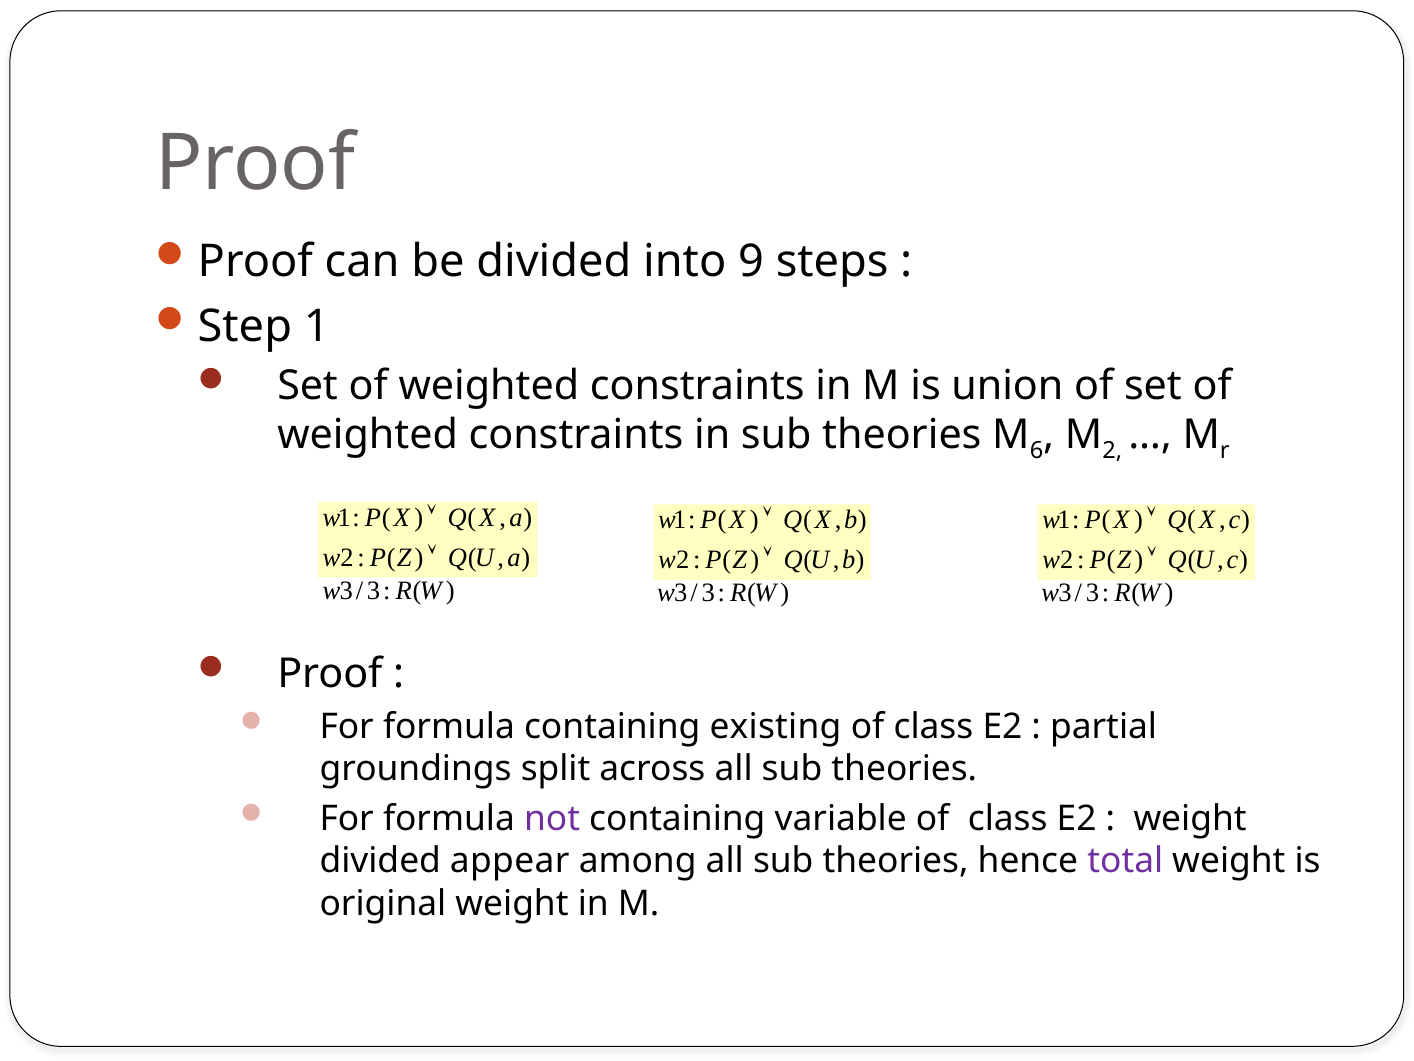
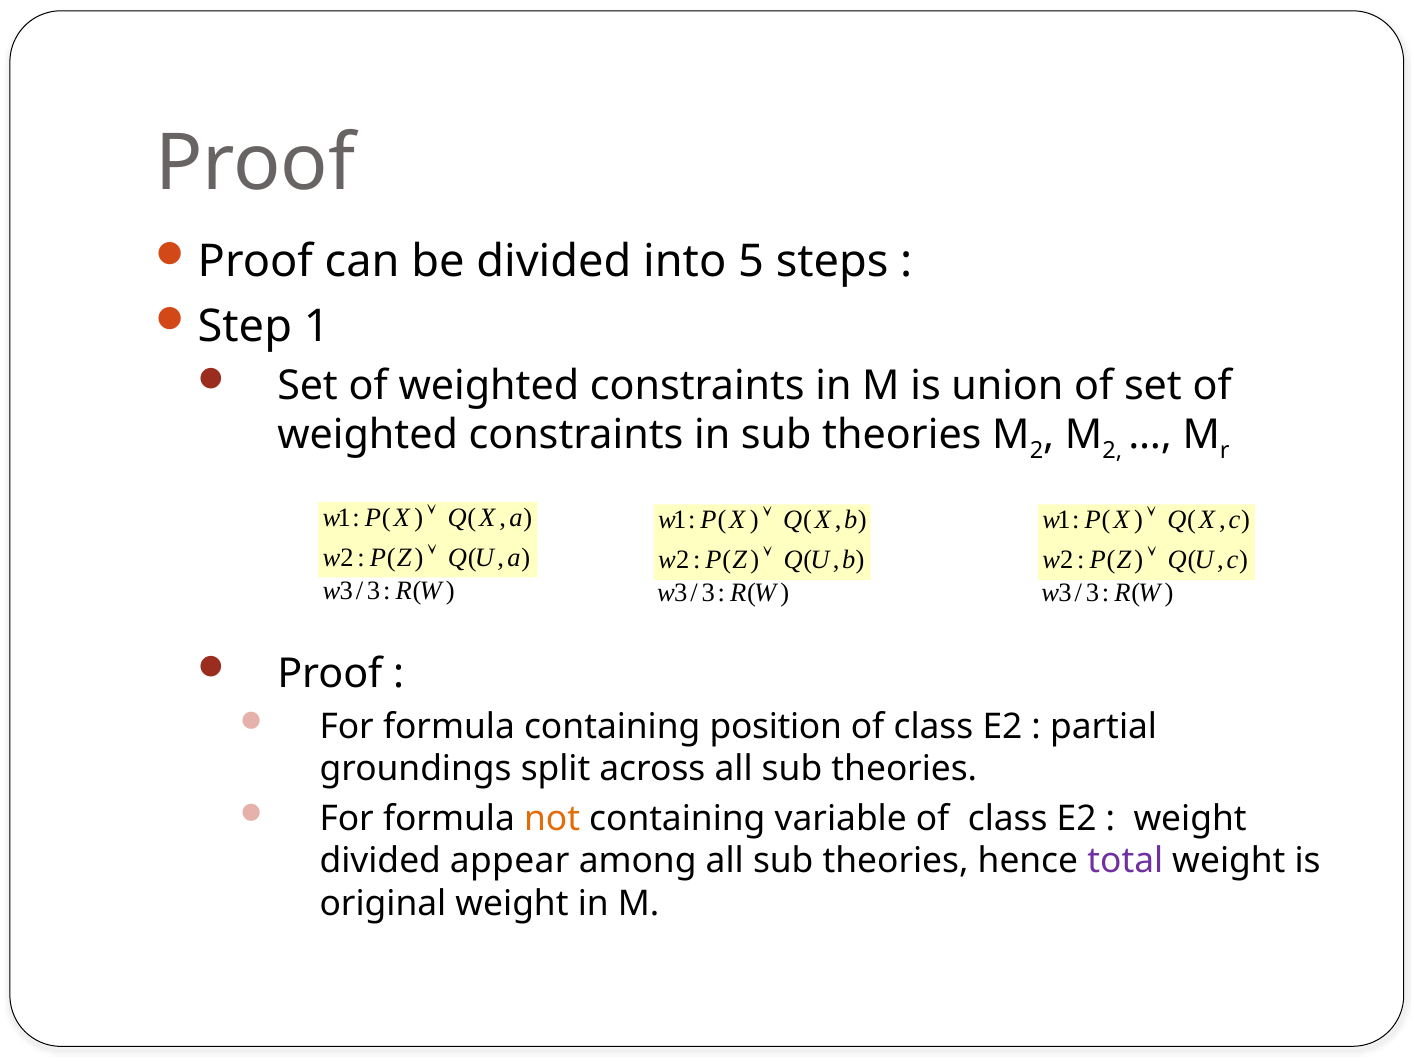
9: 9 -> 5
theories M 6: 6 -> 2
existing: existing -> position
not colour: purple -> orange
